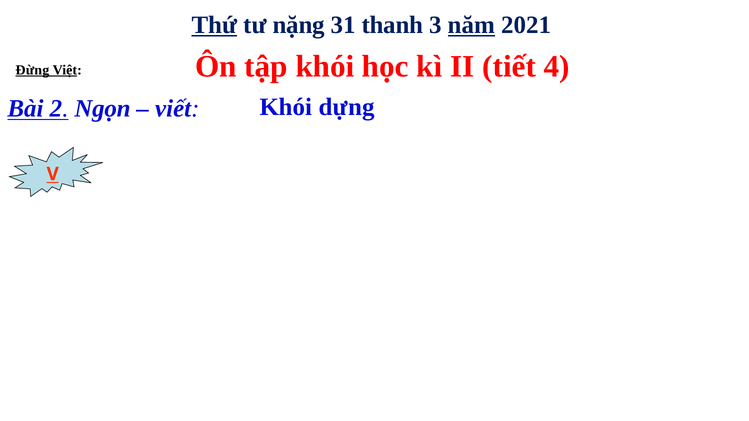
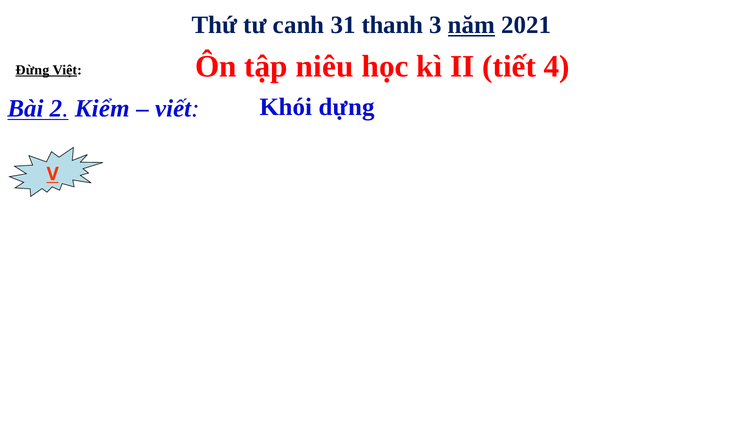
Thứ underline: present -> none
nặng: nặng -> canh
tập khói: khói -> niêu
Ngọn: Ngọn -> Kiểm
